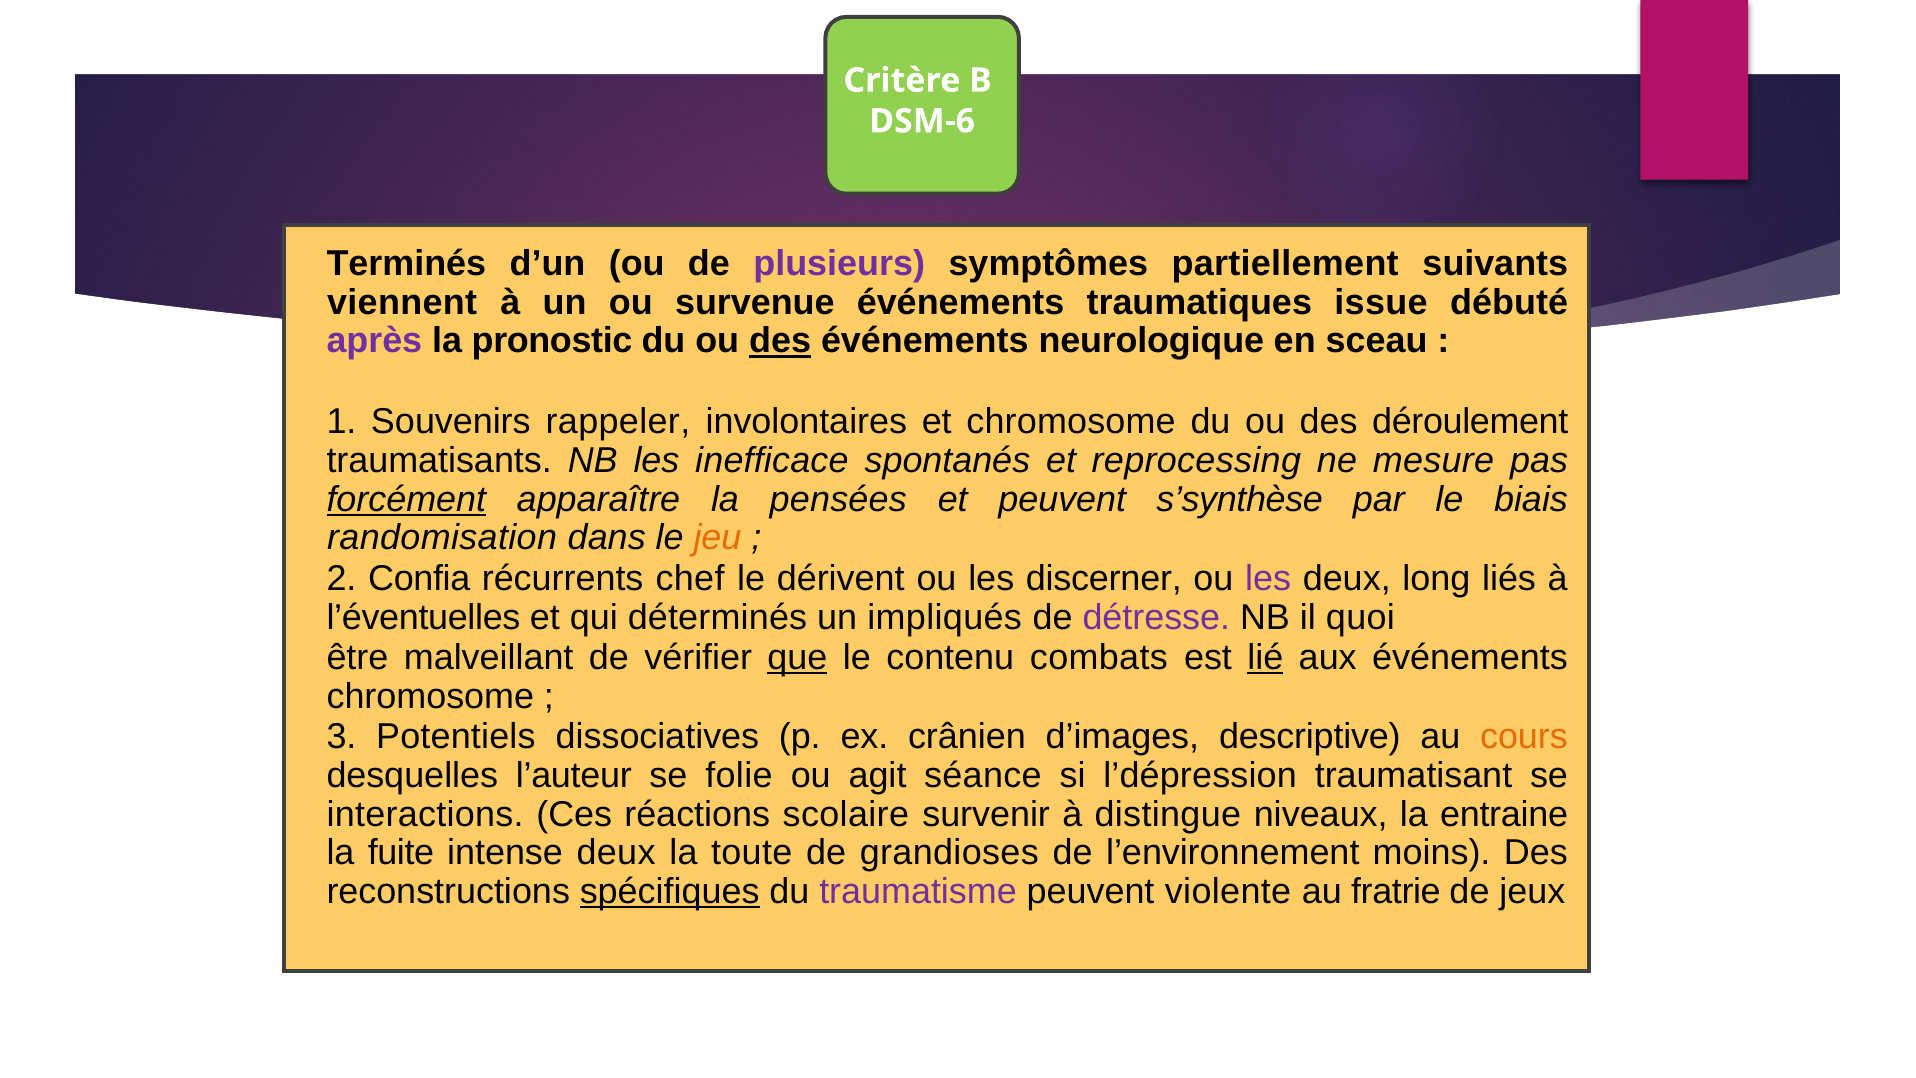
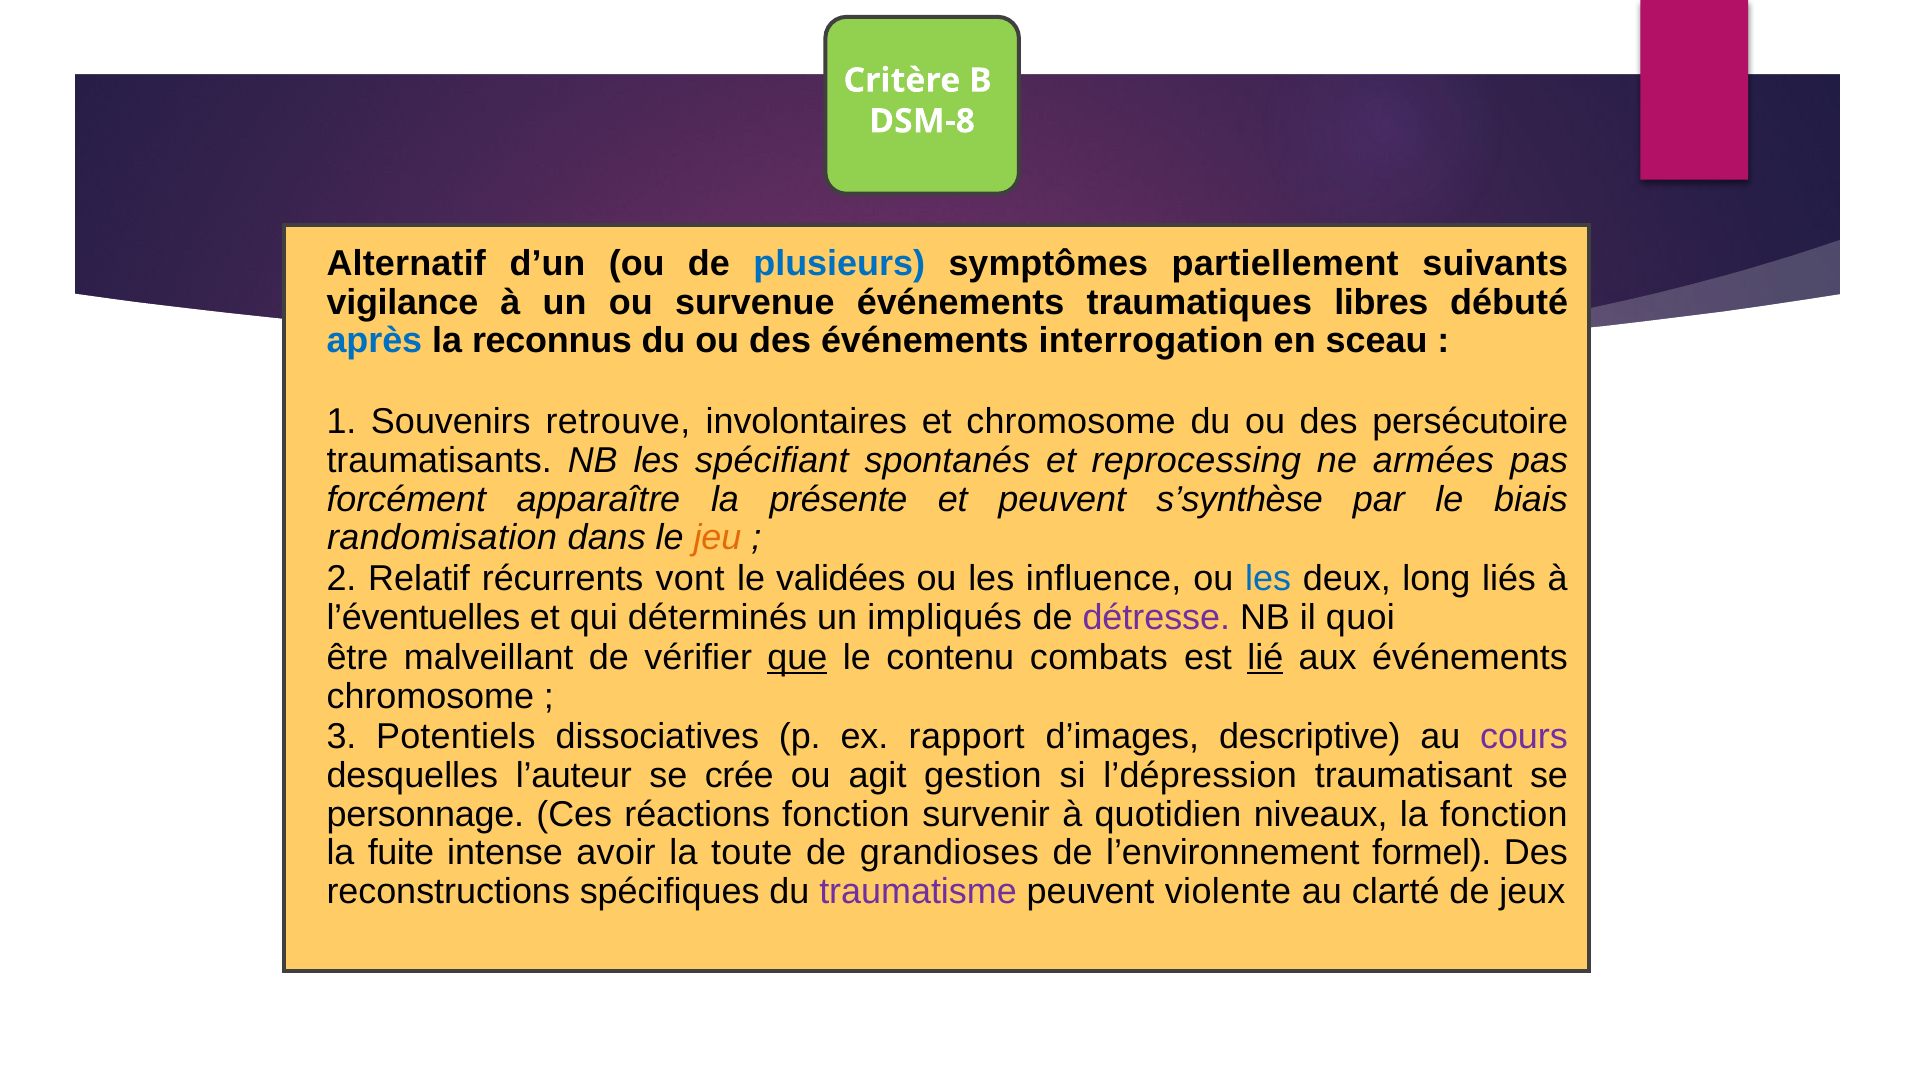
DSM-6: DSM-6 -> DSM-8
Terminés: Terminés -> Alternatif
plusieurs colour: purple -> blue
viennent: viennent -> vigilance
issue: issue -> libres
après colour: purple -> blue
pronostic: pronostic -> reconnus
des at (780, 341) underline: present -> none
neurologique: neurologique -> interrogation
rappeler: rappeler -> retrouve
déroulement: déroulement -> persécutoire
inefficace: inefficace -> spécifiant
mesure: mesure -> armées
forcément underline: present -> none
pensées: pensées -> présente
Confia: Confia -> Relatif
chef: chef -> vont
dérivent: dérivent -> validées
discerner: discerner -> influence
les at (1268, 578) colour: purple -> blue
crânien: crânien -> rapport
cours colour: orange -> purple
folie: folie -> crée
séance: séance -> gestion
interactions: interactions -> personnage
réactions scolaire: scolaire -> fonction
distingue: distingue -> quotidien
la entraine: entraine -> fonction
intense deux: deux -> avoir
moins: moins -> formel
spécifiques underline: present -> none
fratrie: fratrie -> clarté
